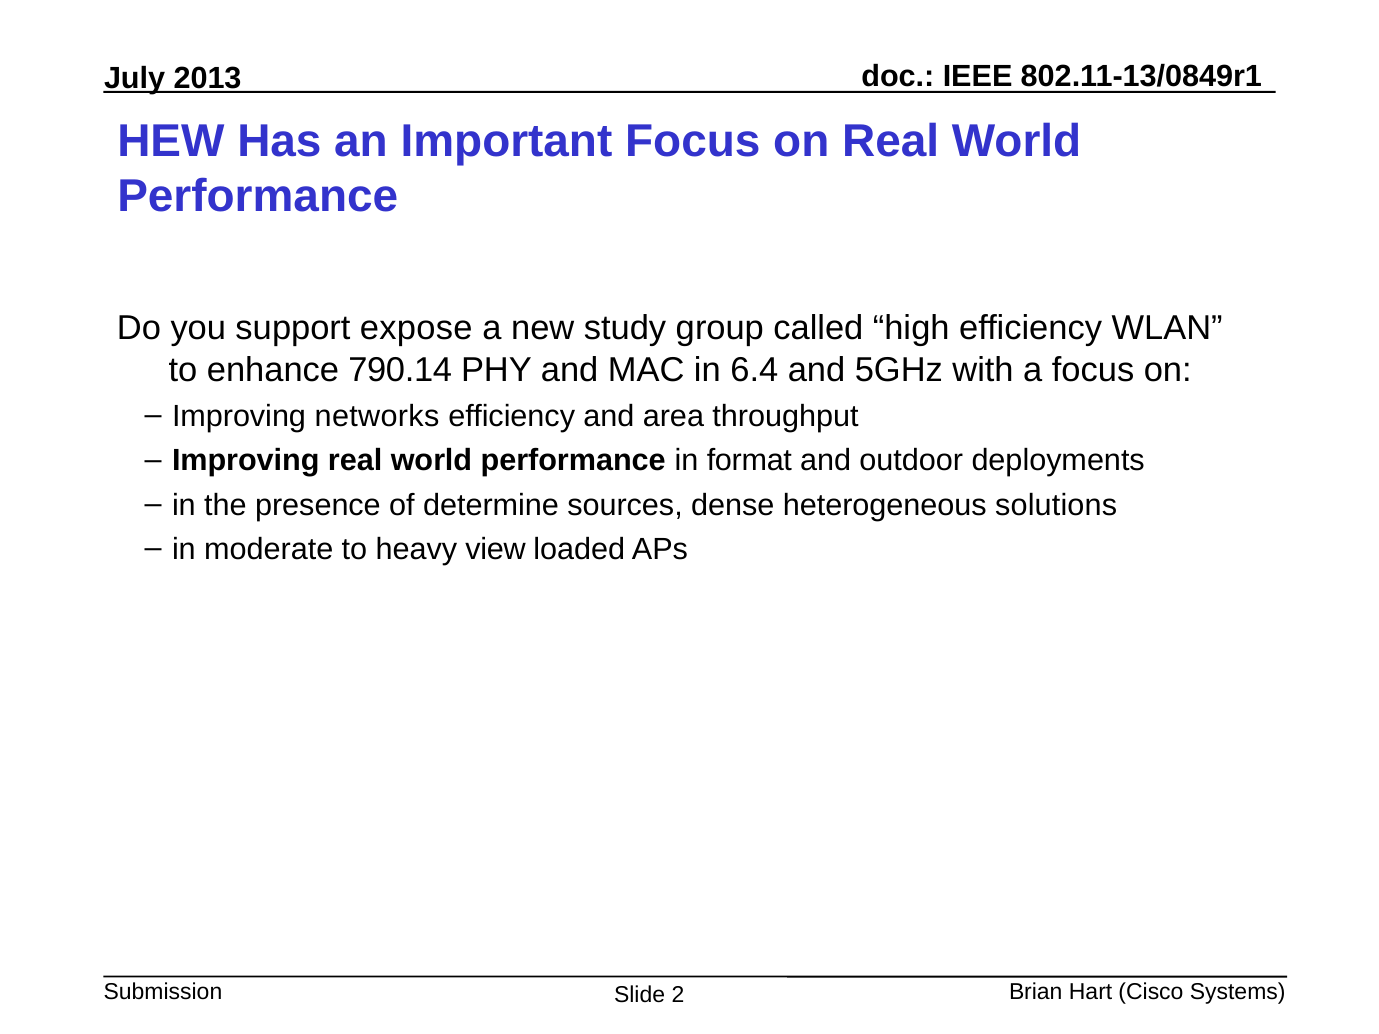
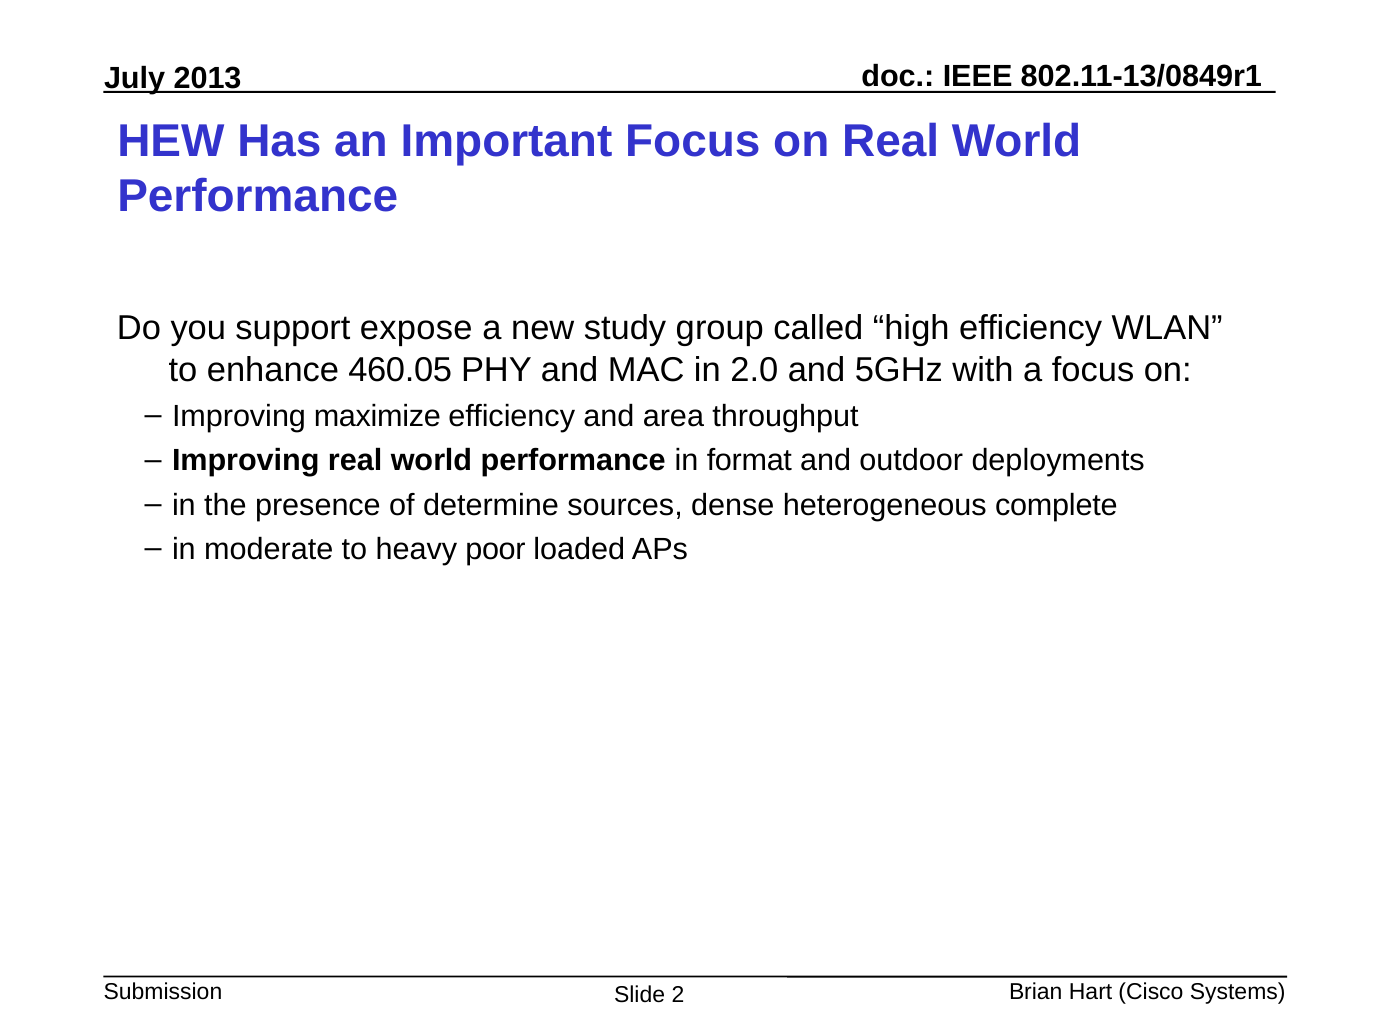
790.14: 790.14 -> 460.05
6.4: 6.4 -> 2.0
networks: networks -> maximize
solutions: solutions -> complete
view: view -> poor
